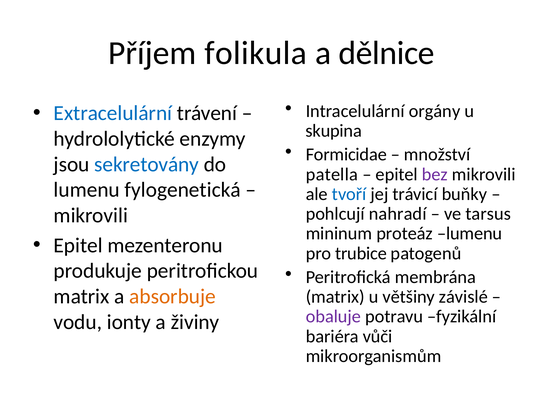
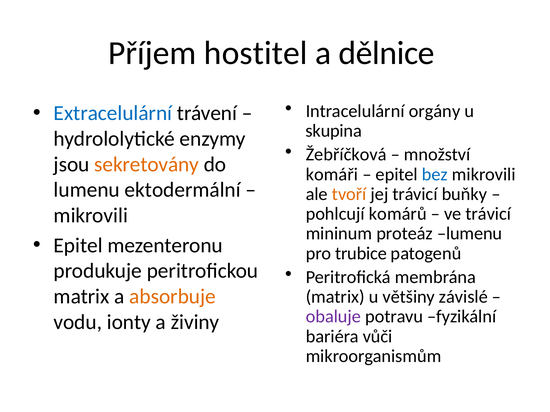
folikula: folikula -> hostitel
Formicidae: Formicidae -> Žebříčková
sekretovány colour: blue -> orange
patella: patella -> komáři
bez colour: purple -> blue
fylogenetická: fylogenetická -> ektodermální
tvoří colour: blue -> orange
nahradí: nahradí -> komárů
ve tarsus: tarsus -> trávicí
